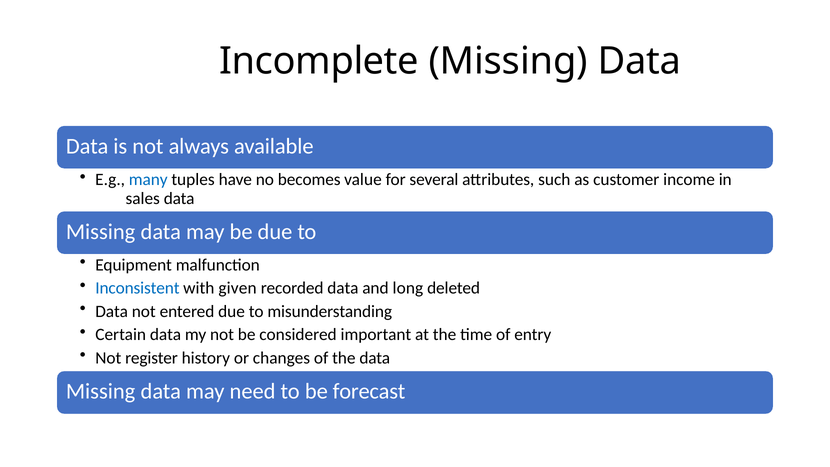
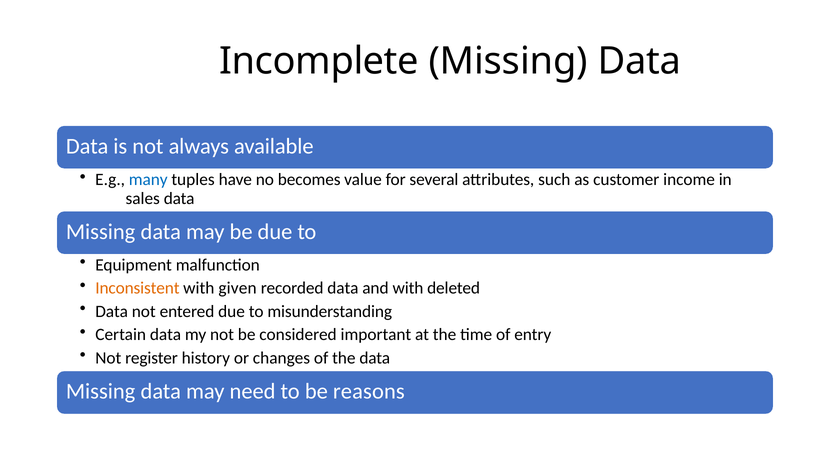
Inconsistent colour: blue -> orange
and long: long -> with
forecast: forecast -> reasons
